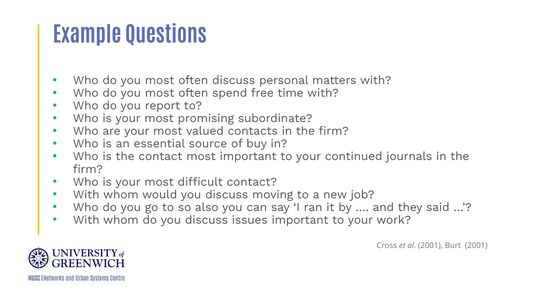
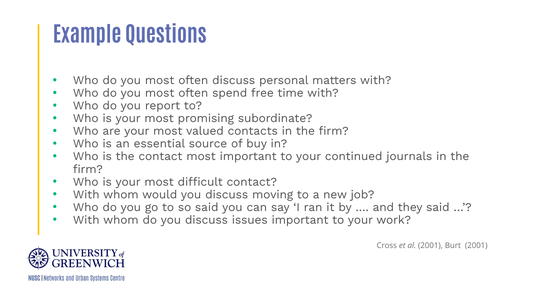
so also: also -> said
